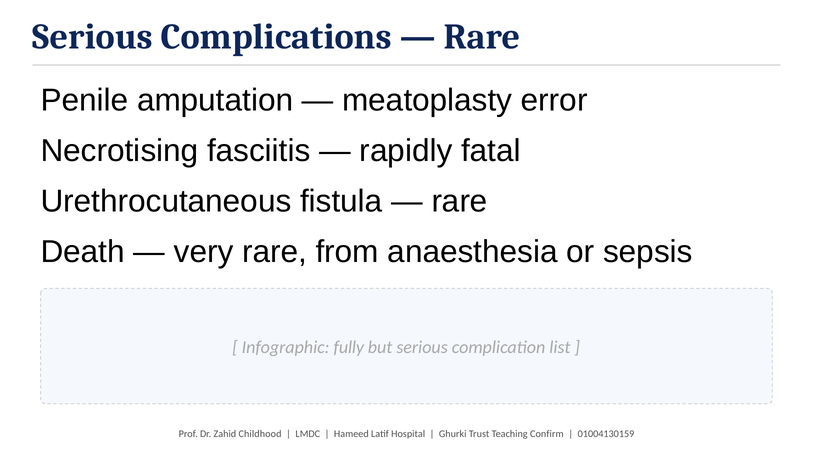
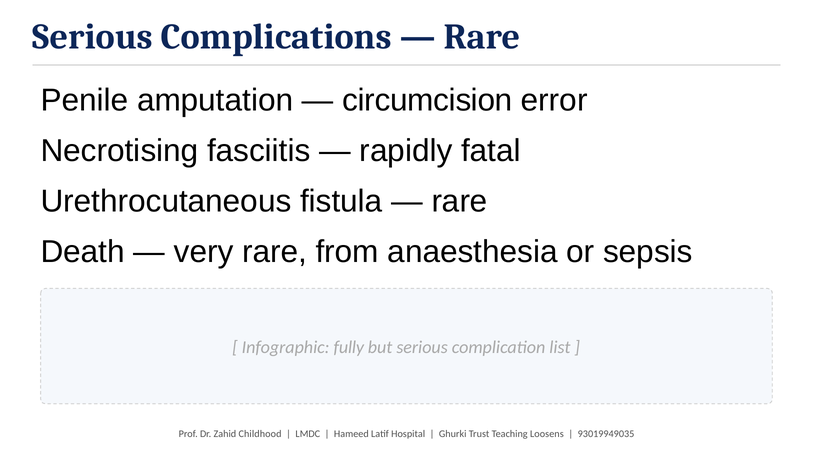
meatoplasty: meatoplasty -> circumcision
Confirm: Confirm -> Loosens
01004130159: 01004130159 -> 93019949035
